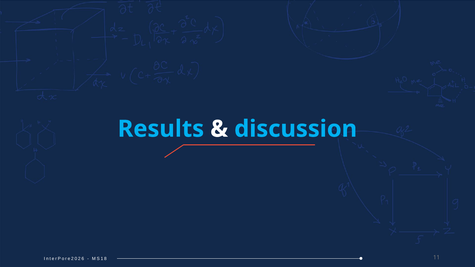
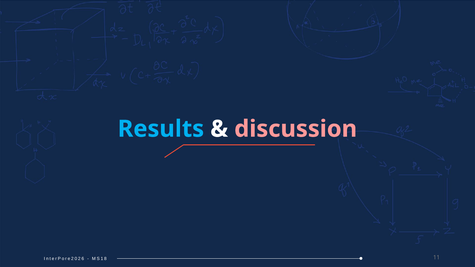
discussion colour: light blue -> pink
